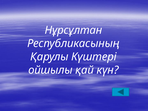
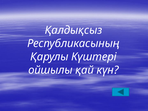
Нұрсұлтан: Нұрсұлтан -> Қалдықсыз
